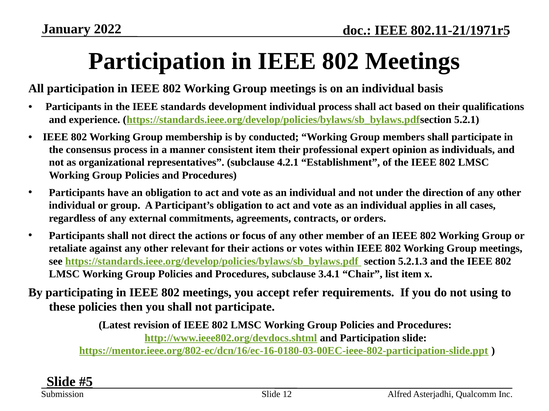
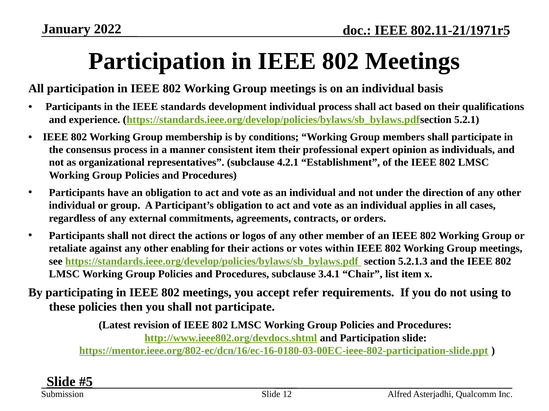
conducted: conducted -> conditions
focus: focus -> logos
relevant: relevant -> enabling
